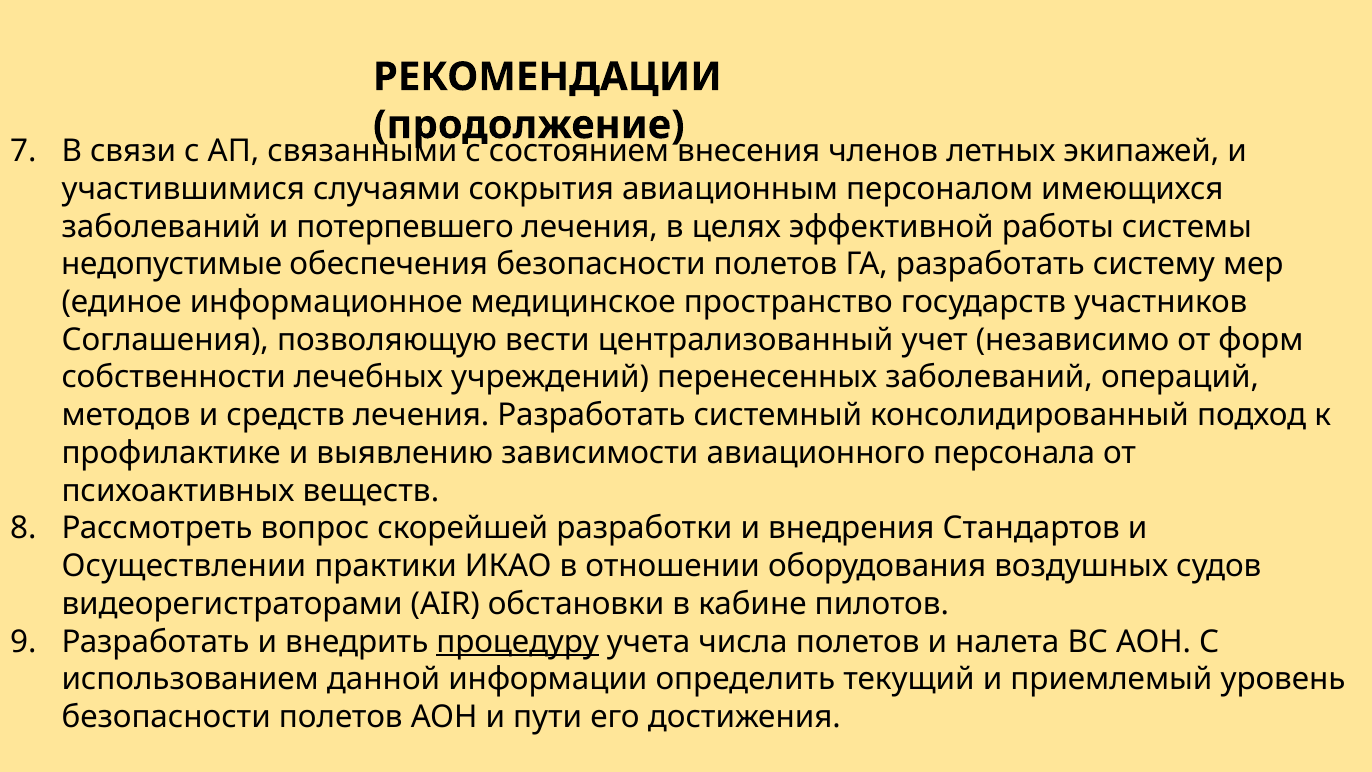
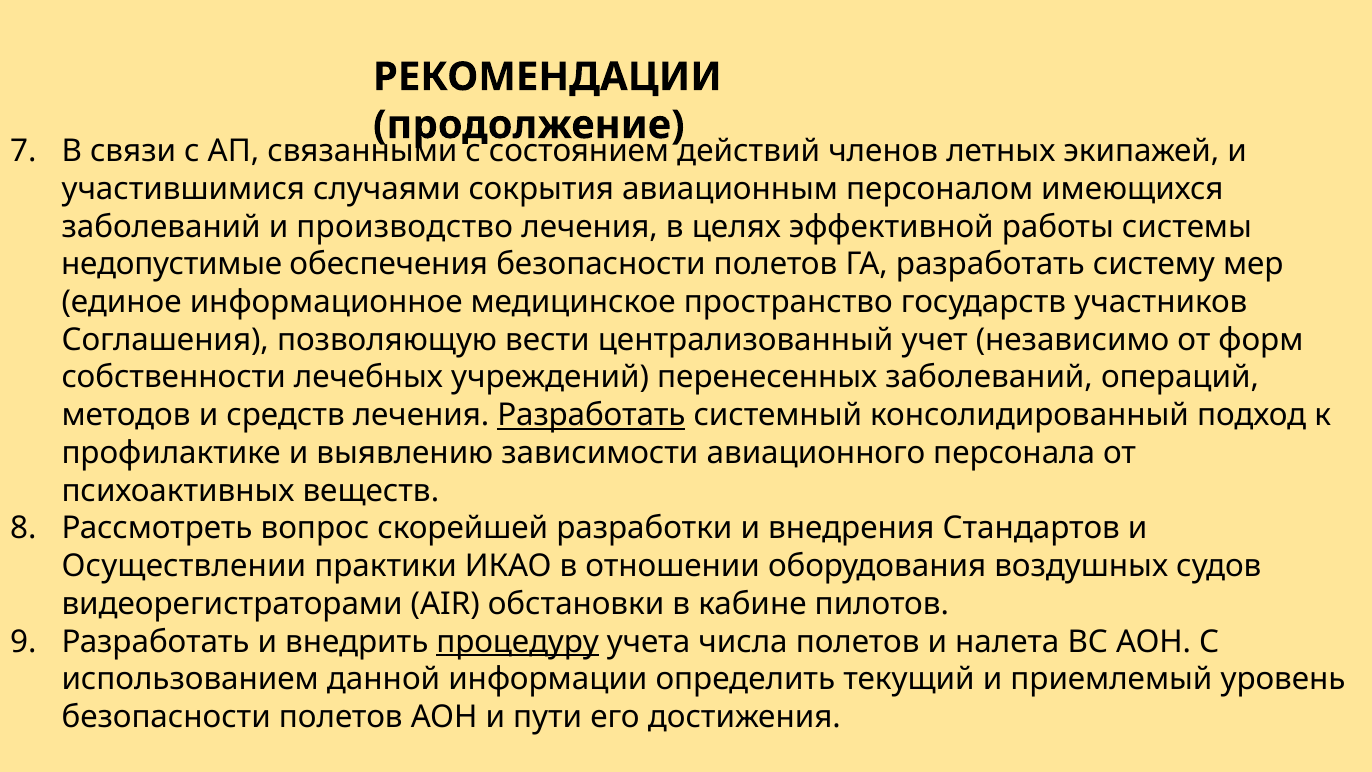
внесения: внесения -> действий
потерпевшего: потерпевшего -> производство
Разработать at (591, 415) underline: none -> present
